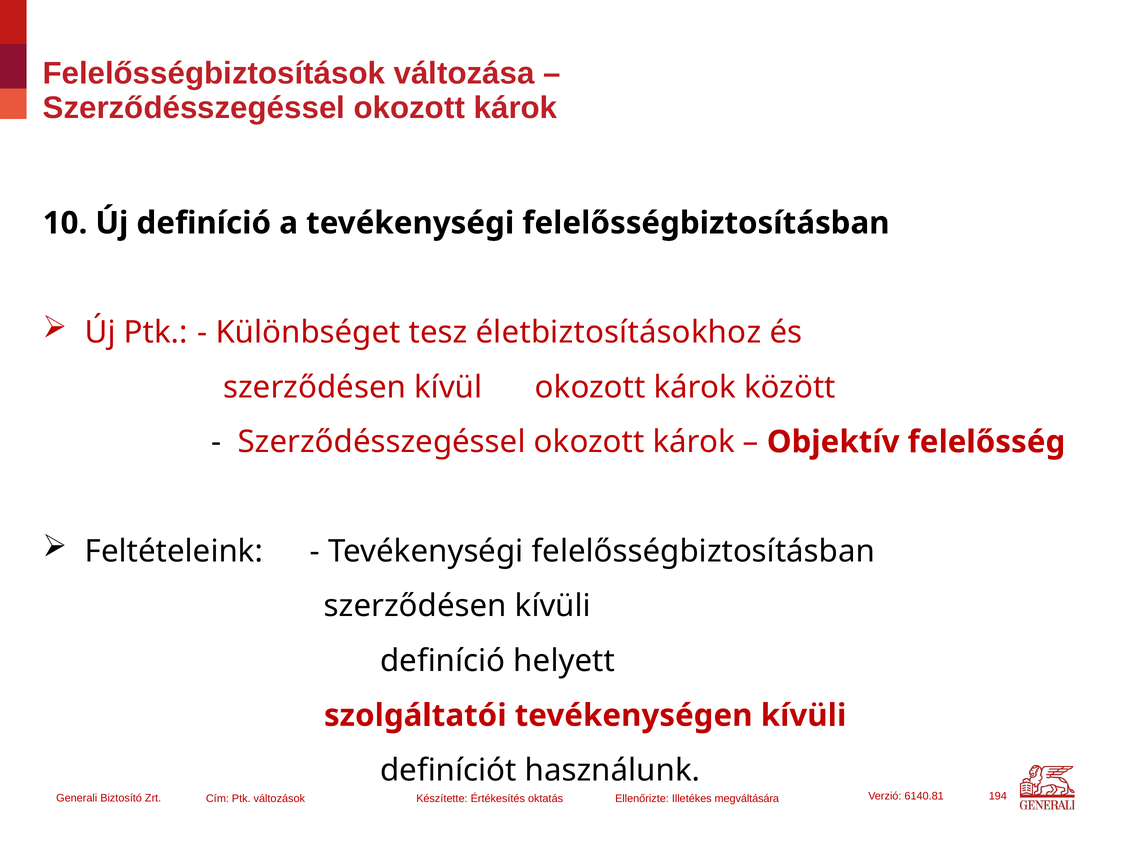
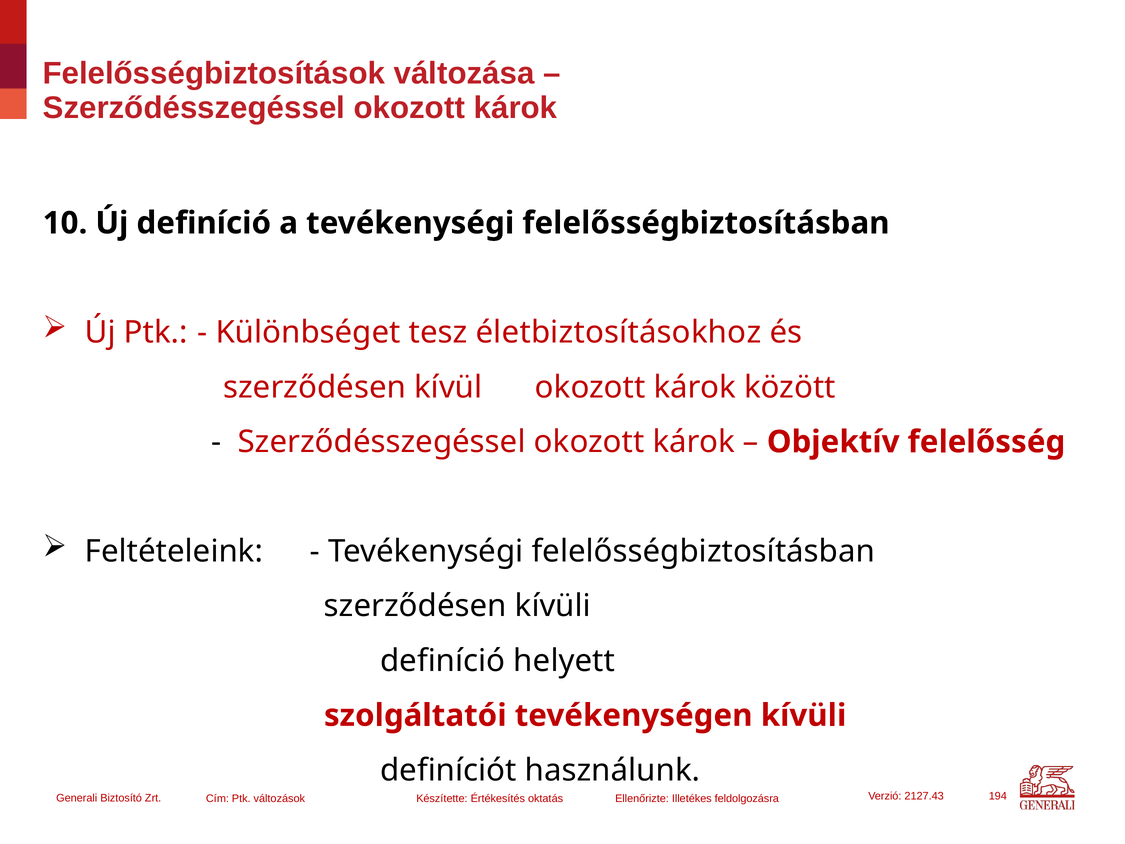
megváltására: megváltására -> feldolgozásra
6140.81: 6140.81 -> 2127.43
